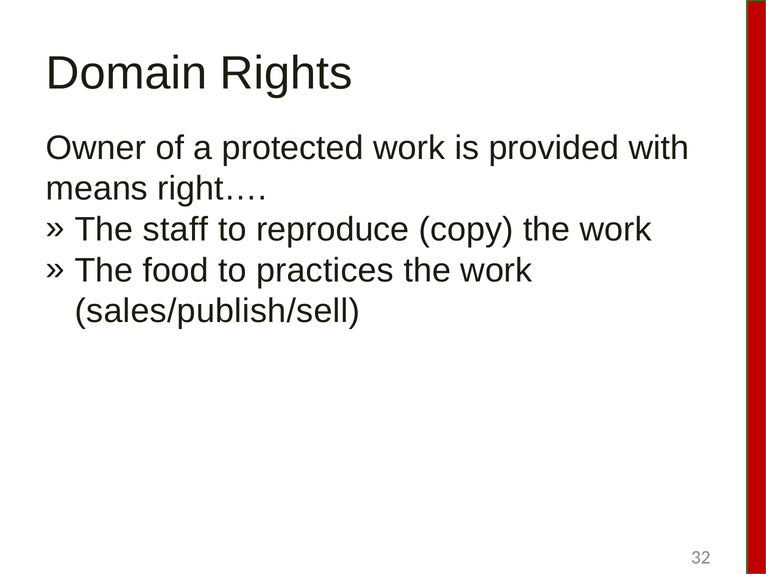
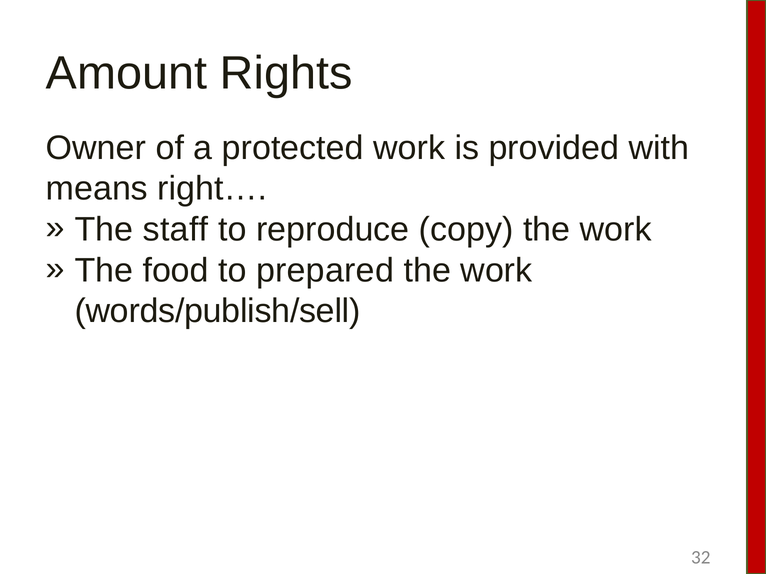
Domain: Domain -> Amount
practices: practices -> prepared
sales/publish/sell: sales/publish/sell -> words/publish/sell
